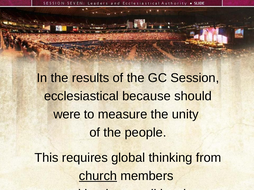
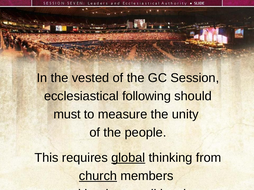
results: results -> vested
because: because -> following
were: were -> must
global underline: none -> present
